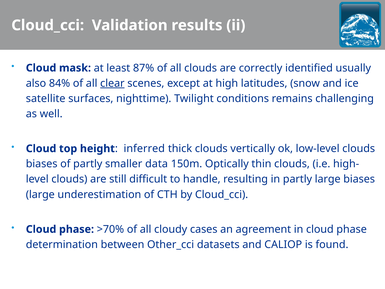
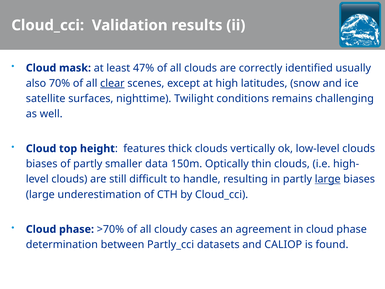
87%: 87% -> 47%
84%: 84% -> 70%
inferred: inferred -> features
large at (328, 179) underline: none -> present
Other_cci: Other_cci -> Partly_cci
